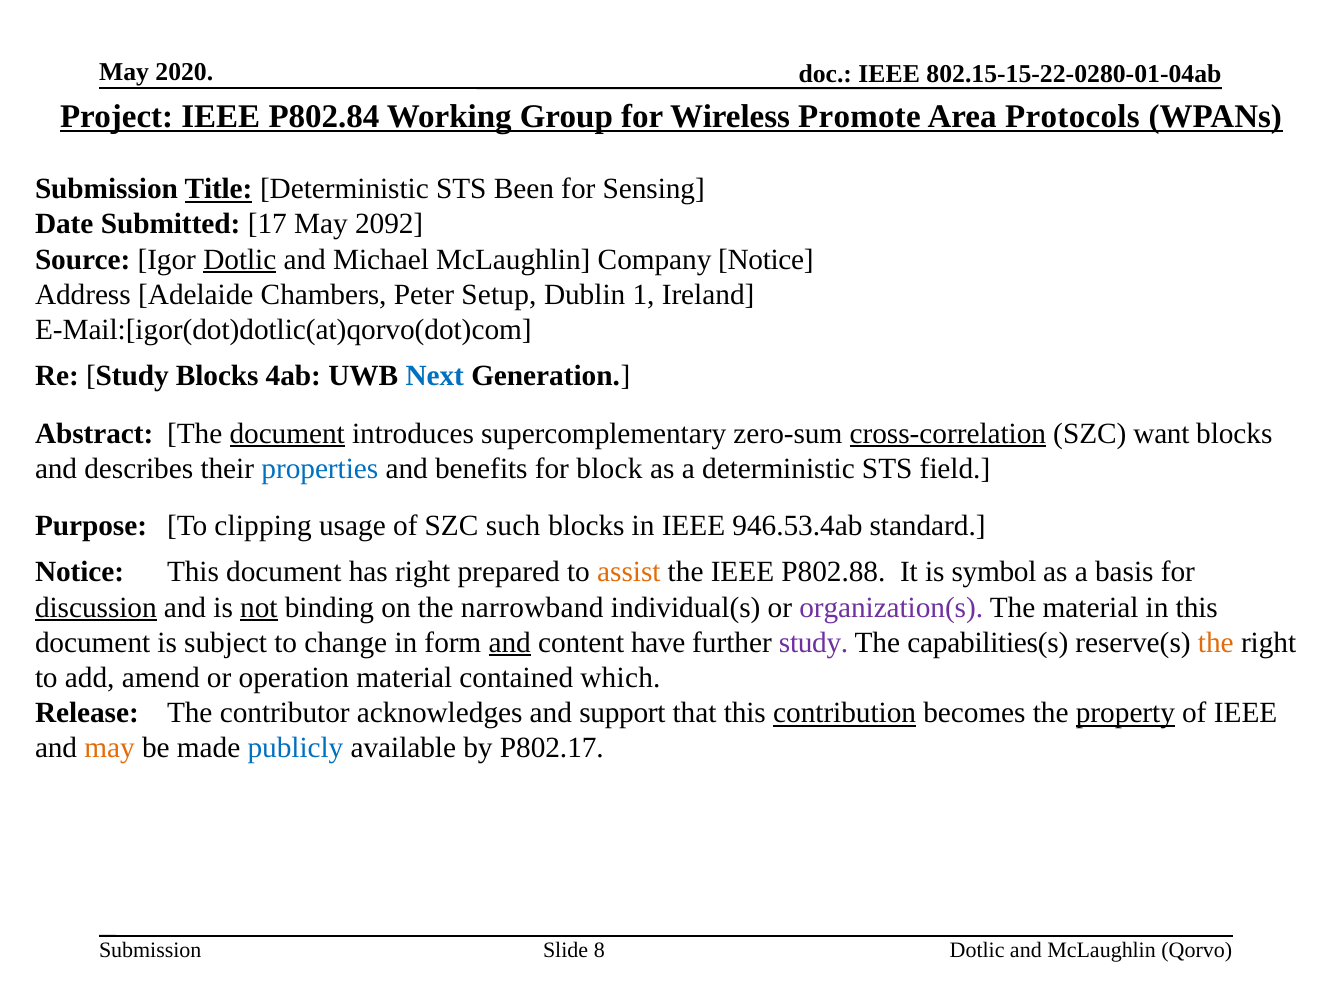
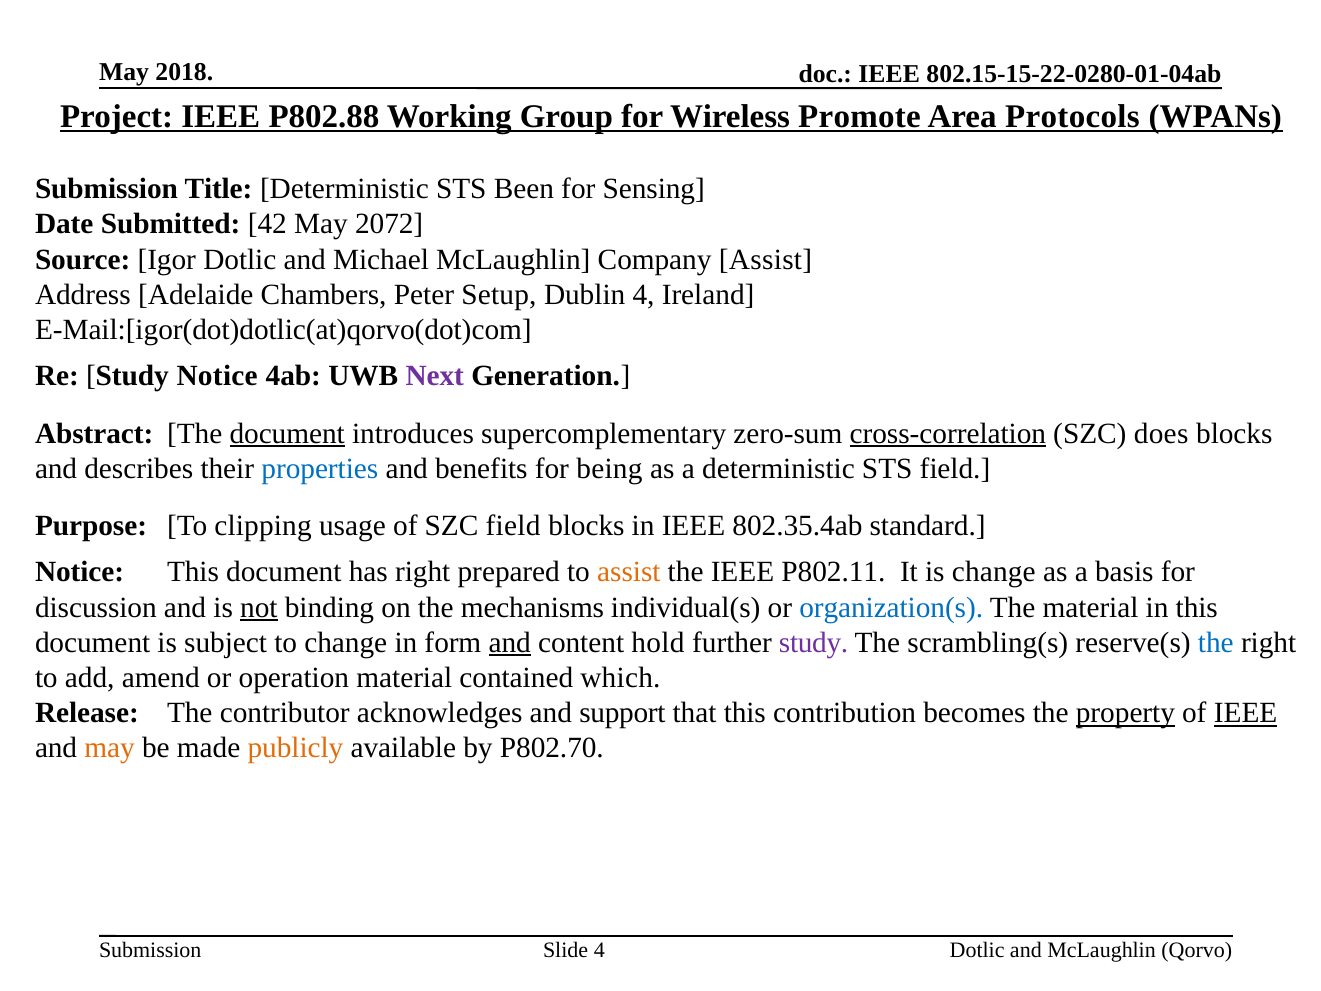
2020: 2020 -> 2018
P802.84: P802.84 -> P802.88
Title underline: present -> none
17: 17 -> 42
2092: 2092 -> 2072
Dotlic at (240, 259) underline: present -> none
Company Notice: Notice -> Assist
Dublin 1: 1 -> 4
Study Blocks: Blocks -> Notice
Next colour: blue -> purple
want: want -> does
block: block -> being
SZC such: such -> field
946.53.4ab: 946.53.4ab -> 802.35.4ab
P802.88: P802.88 -> P802.11
is symbol: symbol -> change
discussion underline: present -> none
narrowband: narrowband -> mechanisms
organization(s colour: purple -> blue
have: have -> hold
capabilities(s: capabilities(s -> scrambling(s
the at (1216, 642) colour: orange -> blue
contribution underline: present -> none
IEEE at (1246, 713) underline: none -> present
publicly colour: blue -> orange
P802.17: P802.17 -> P802.70
Slide 8: 8 -> 4
